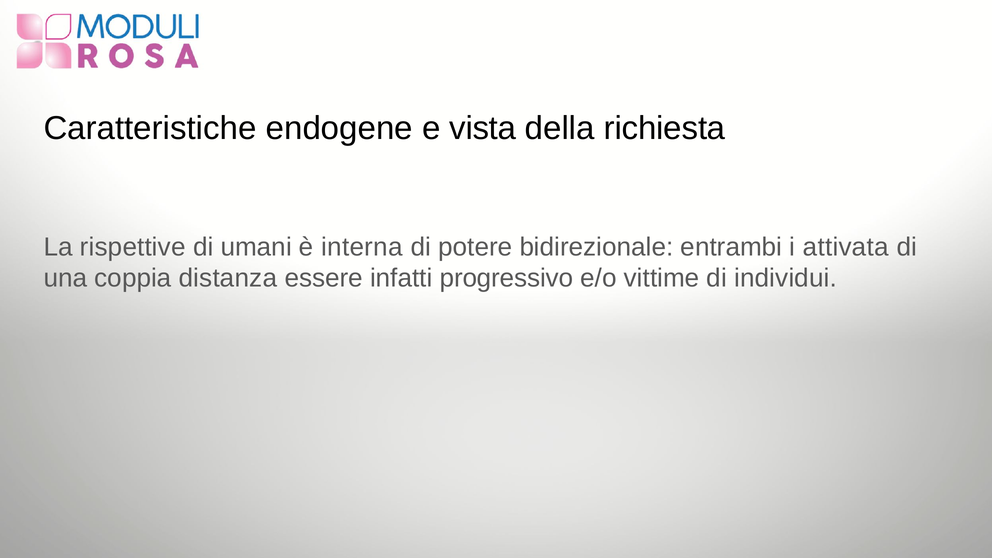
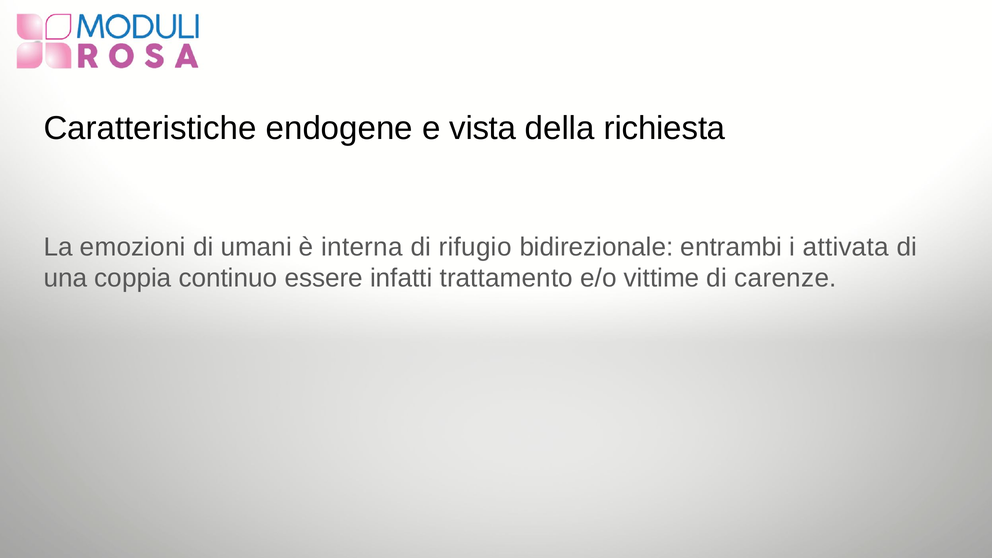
rispettive: rispettive -> emozioni
potere: potere -> rifugio
distanza: distanza -> continuo
progressivo: progressivo -> trattamento
individui: individui -> carenze
